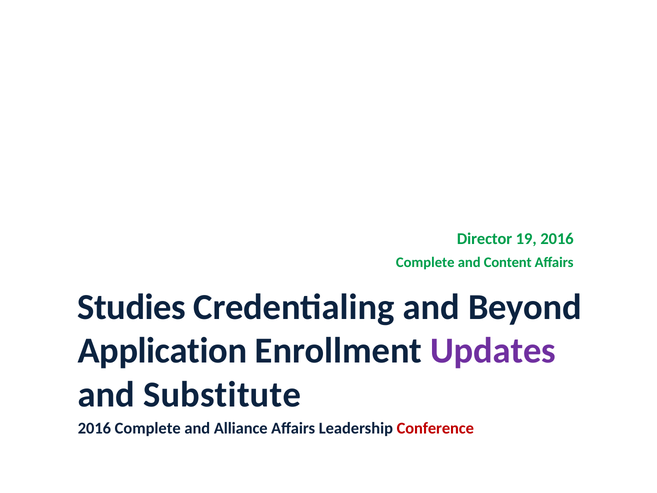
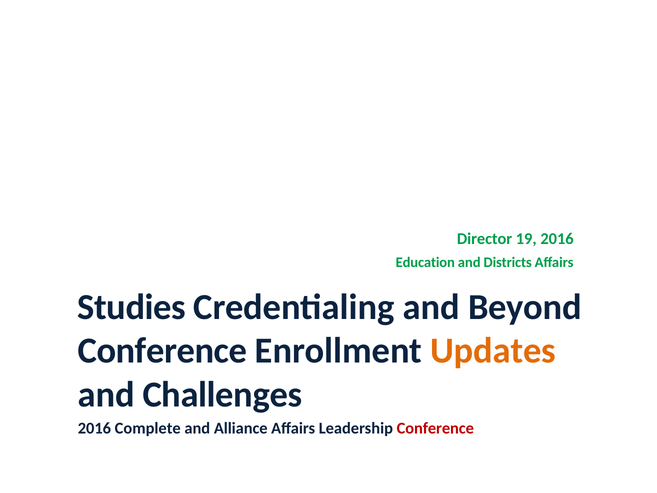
Complete at (425, 262): Complete -> Education
Content: Content -> Districts
Application at (162, 351): Application -> Conference
Updates colour: purple -> orange
Substitute: Substitute -> Challenges
